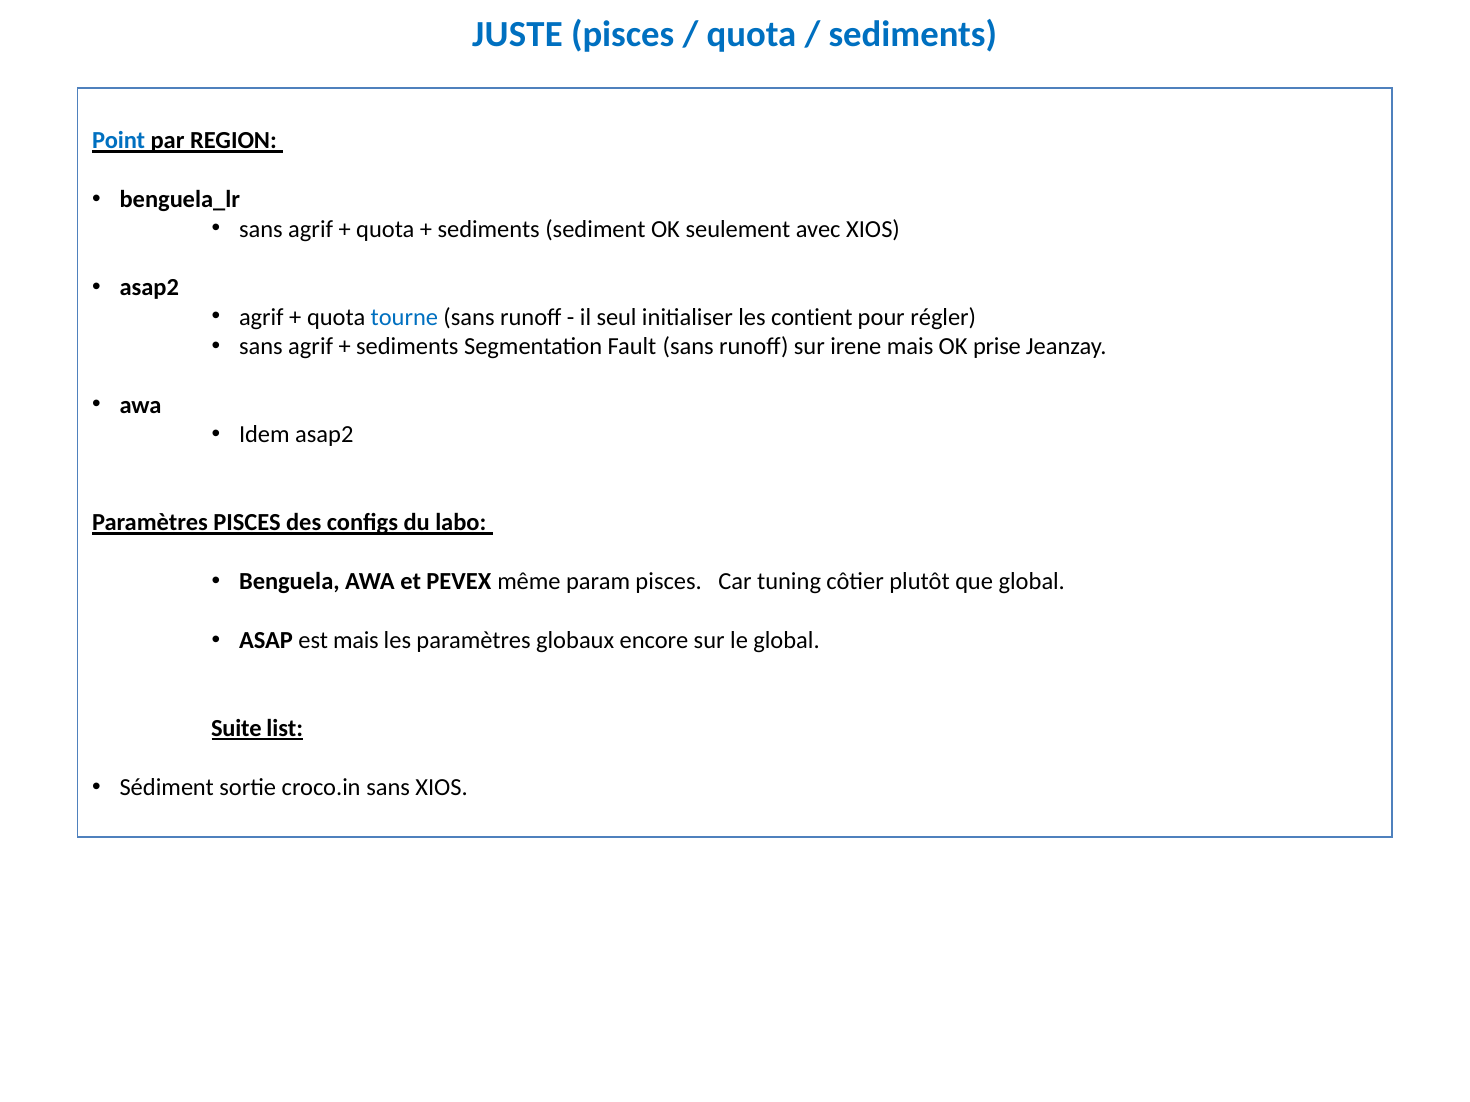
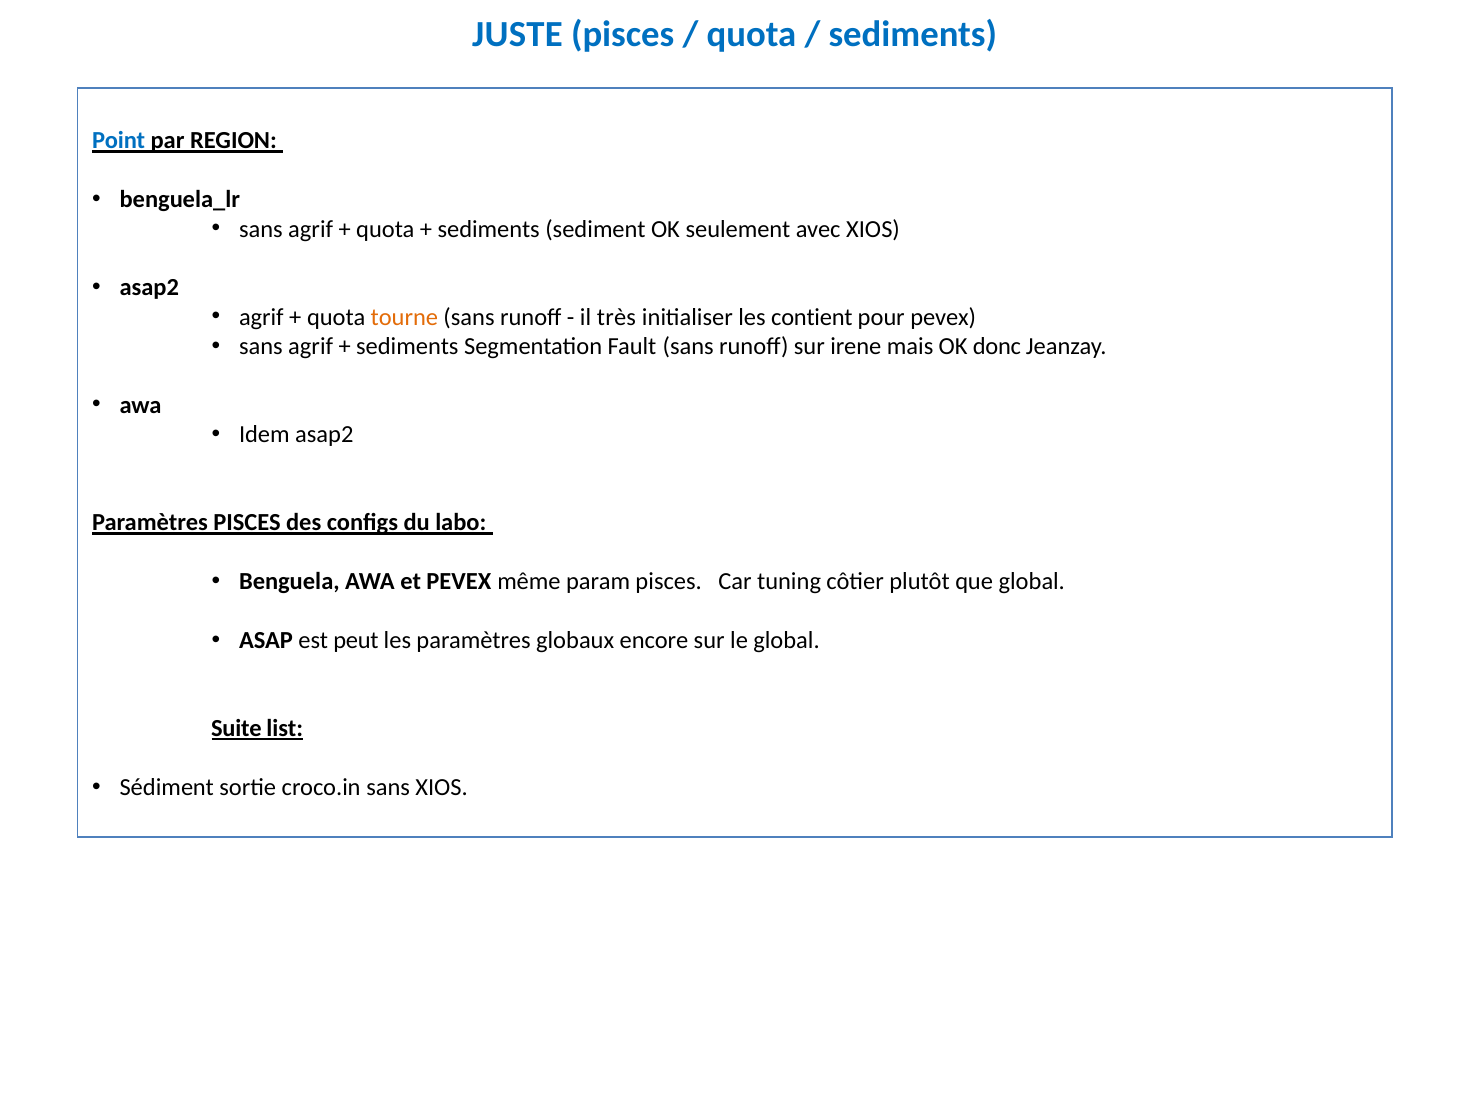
tourne colour: blue -> orange
seul: seul -> très
pour régler: régler -> pevex
prise: prise -> donc
est mais: mais -> peut
